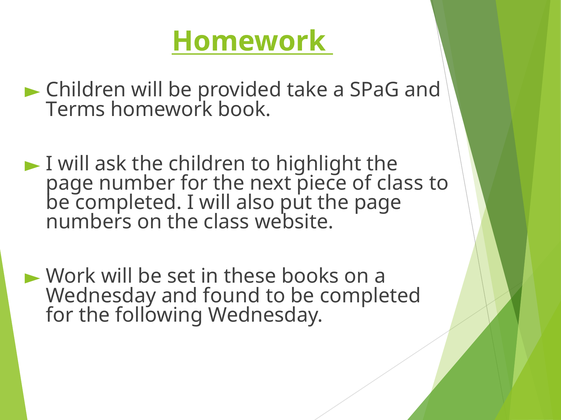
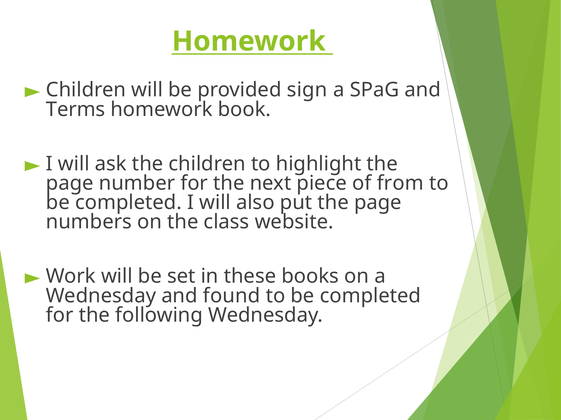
take: take -> sign
of class: class -> from
